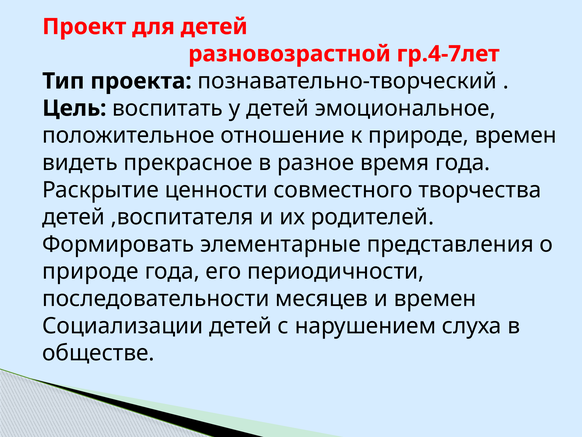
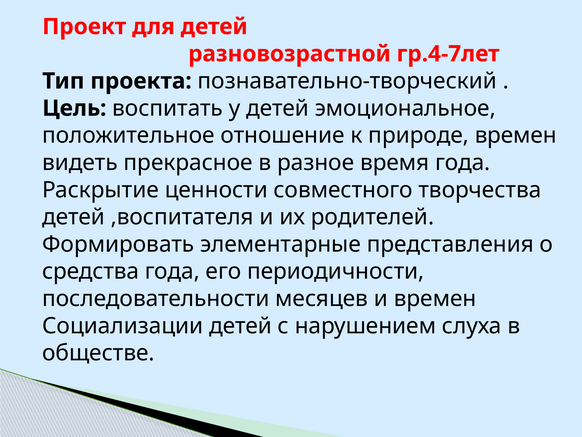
природе at (90, 271): природе -> средства
